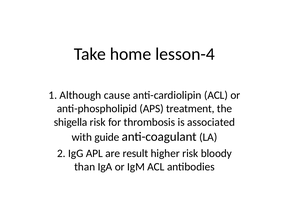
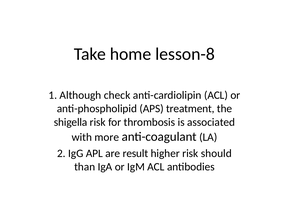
lesson-4: lesson-4 -> lesson-8
cause: cause -> check
guide: guide -> more
bloody: bloody -> should
